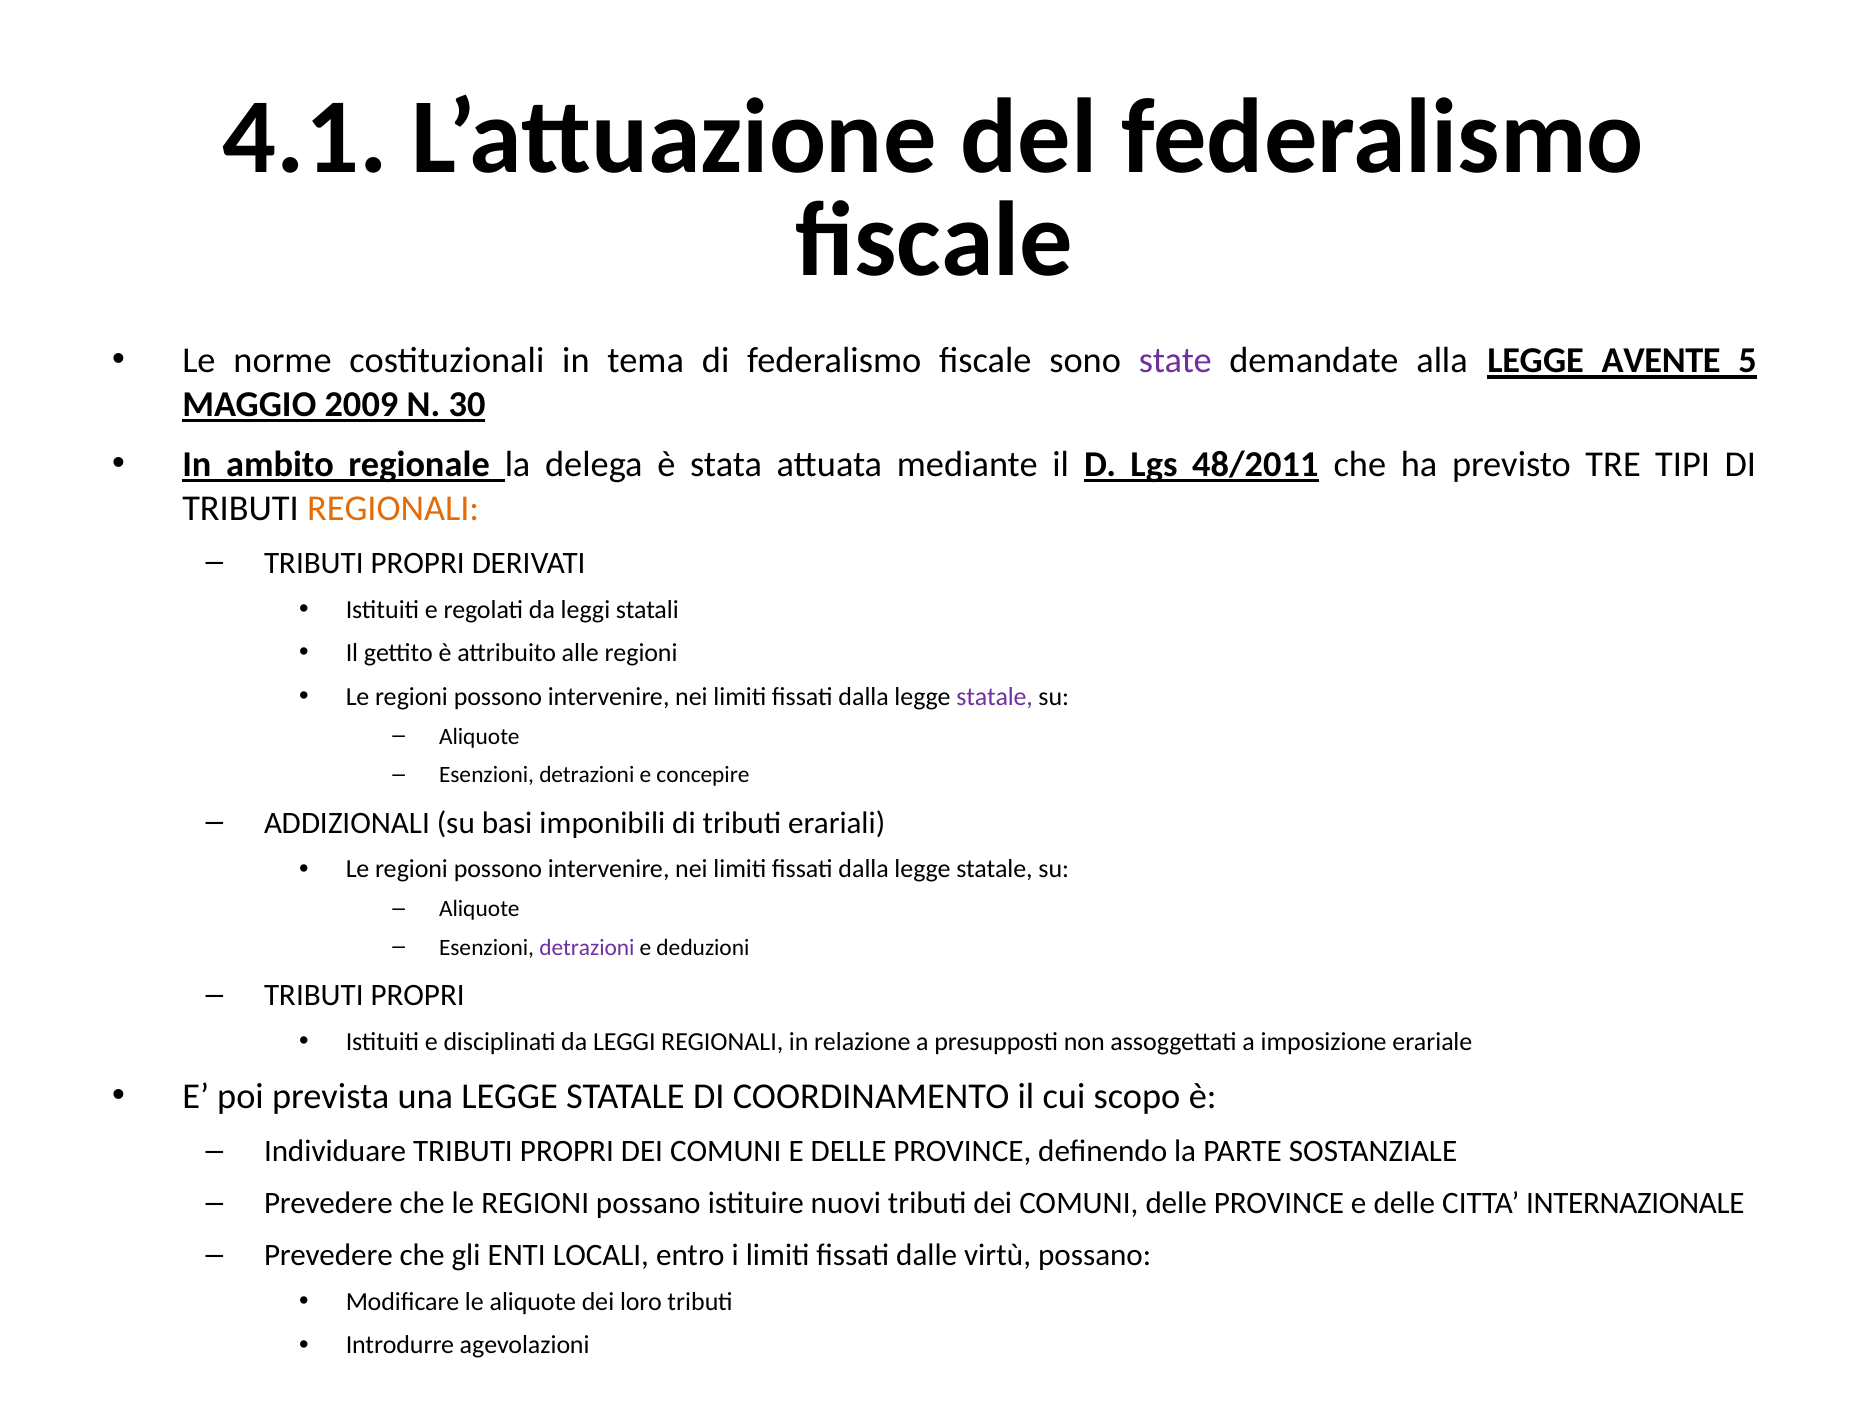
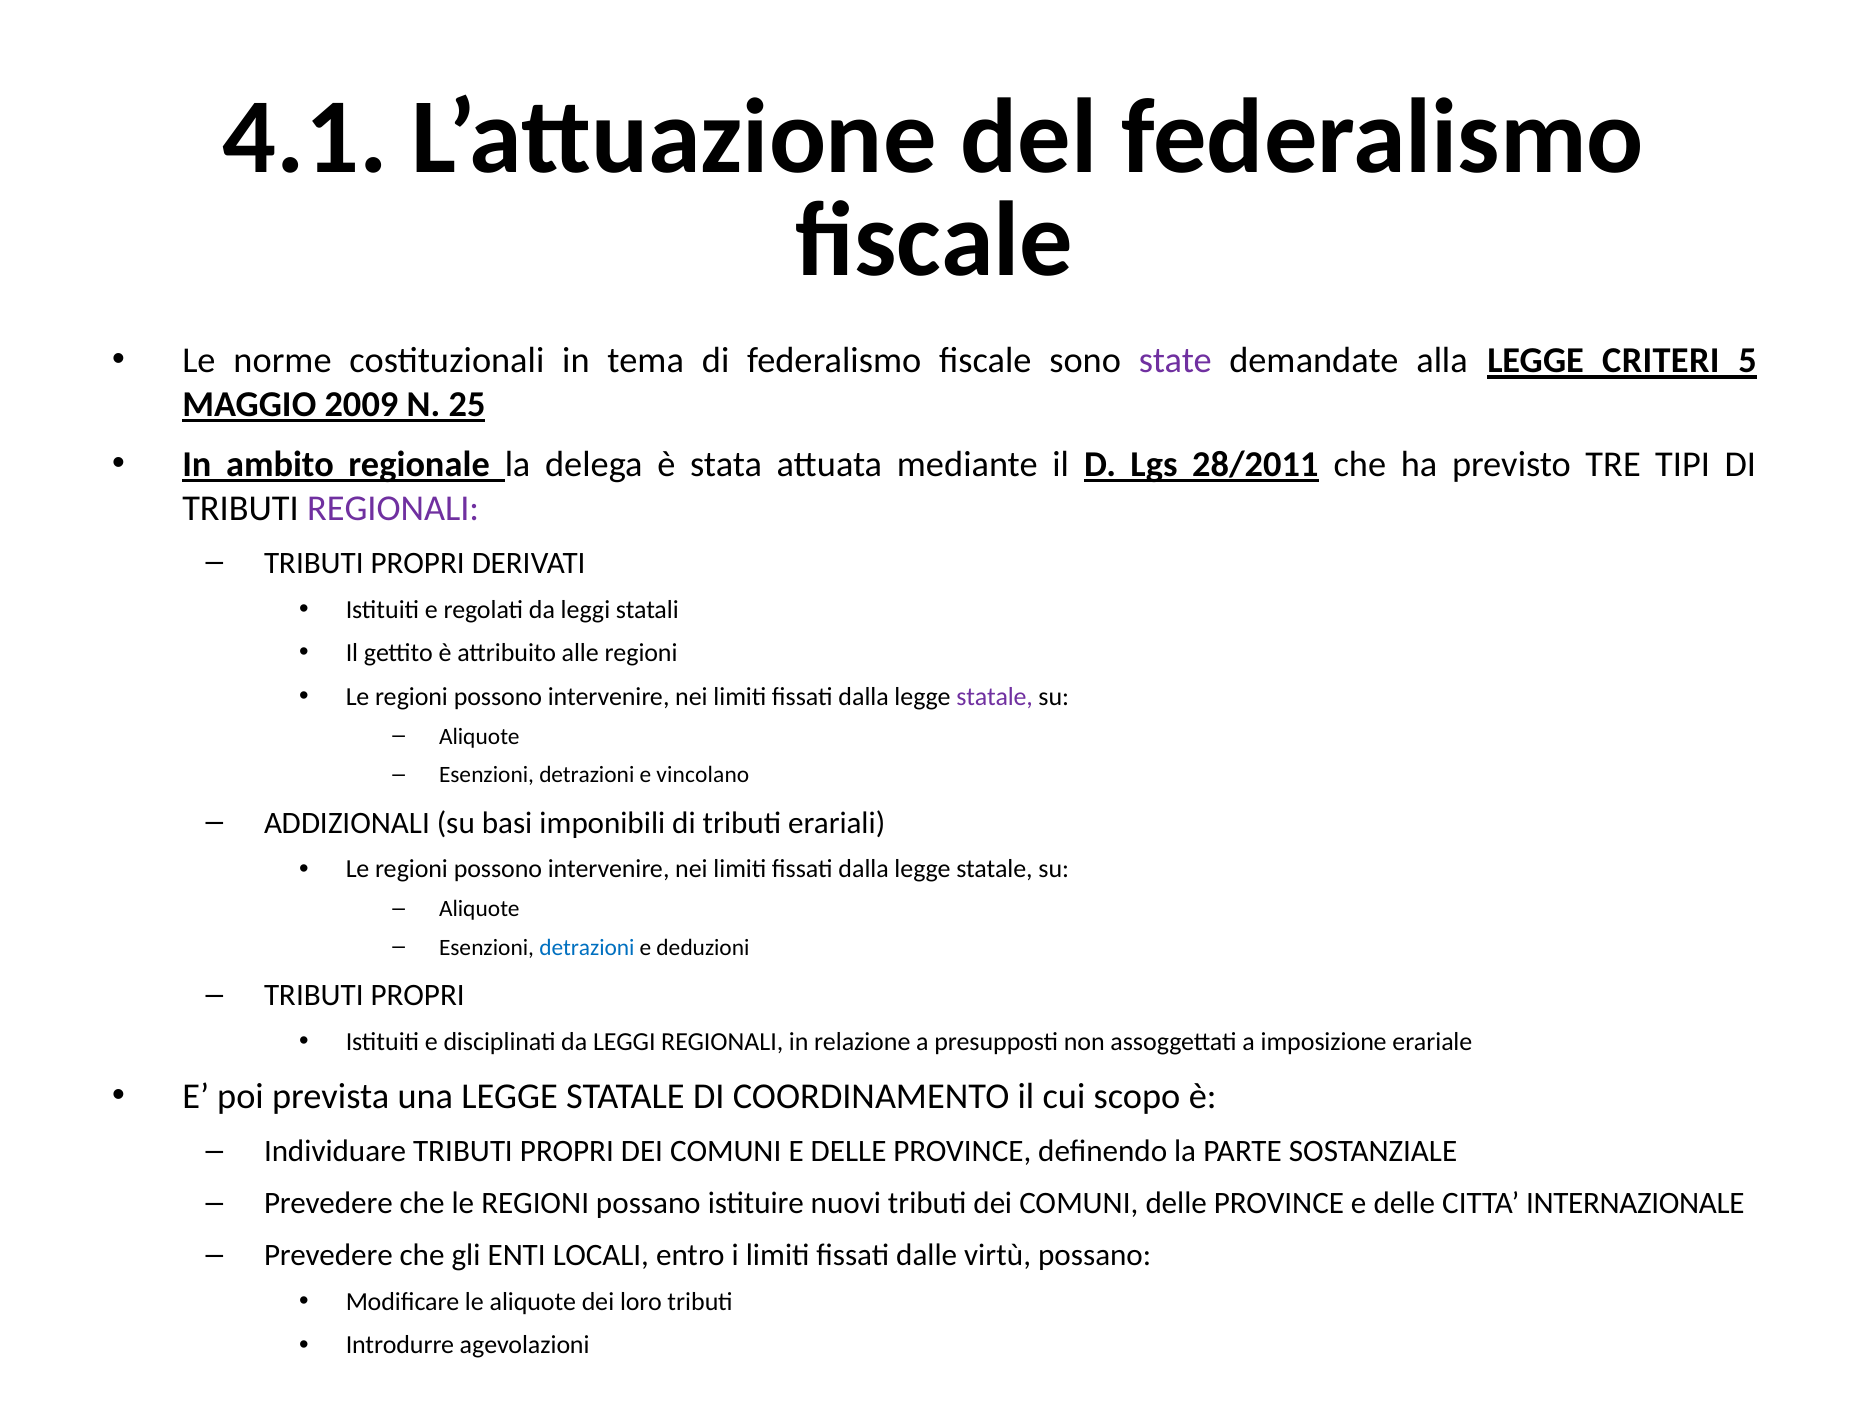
AVENTE: AVENTE -> CRITERI
30: 30 -> 25
48/2011: 48/2011 -> 28/2011
REGIONALI at (393, 508) colour: orange -> purple
concepire: concepire -> vincolano
detrazioni at (587, 948) colour: purple -> blue
